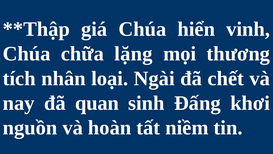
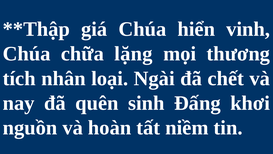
quan: quan -> quên
